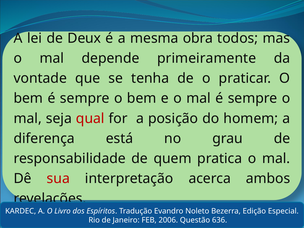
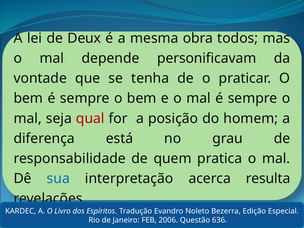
primeiramente: primeiramente -> personificavam
sua colour: red -> blue
ambos: ambos -> resulta
